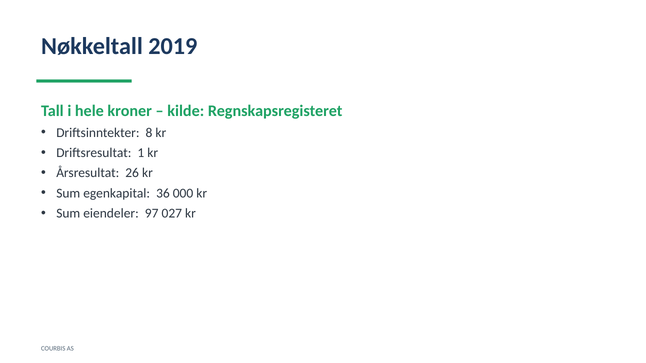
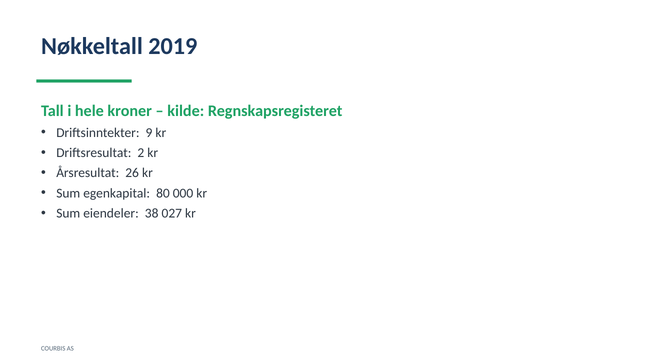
8: 8 -> 9
1: 1 -> 2
36: 36 -> 80
97: 97 -> 38
